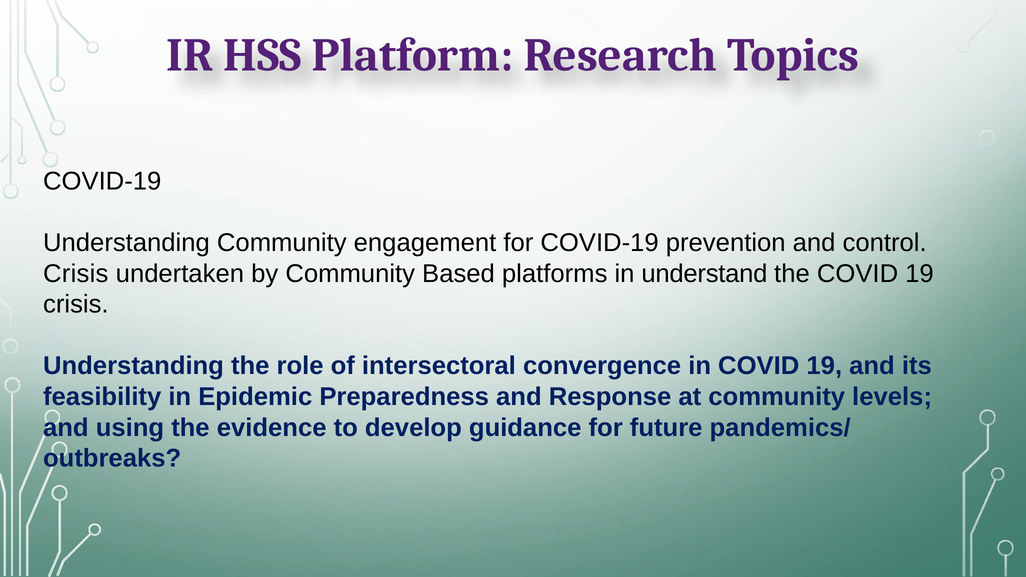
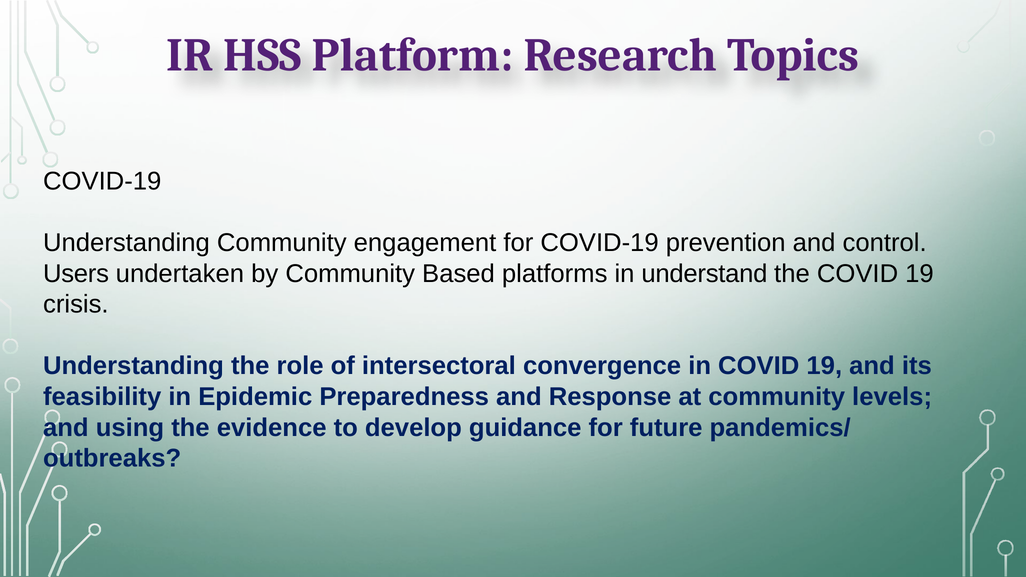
Crisis at (76, 274): Crisis -> Users
